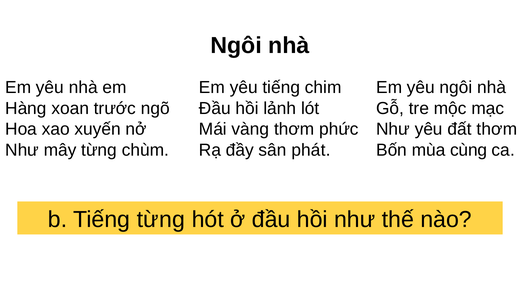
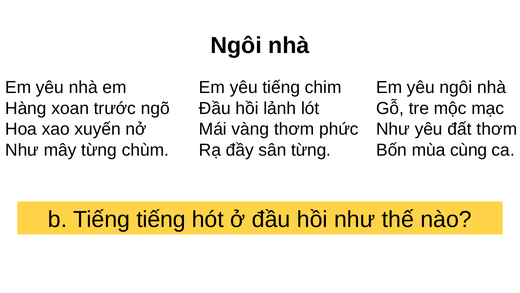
sân phát: phát -> từng
Tiếng từng: từng -> tiếng
